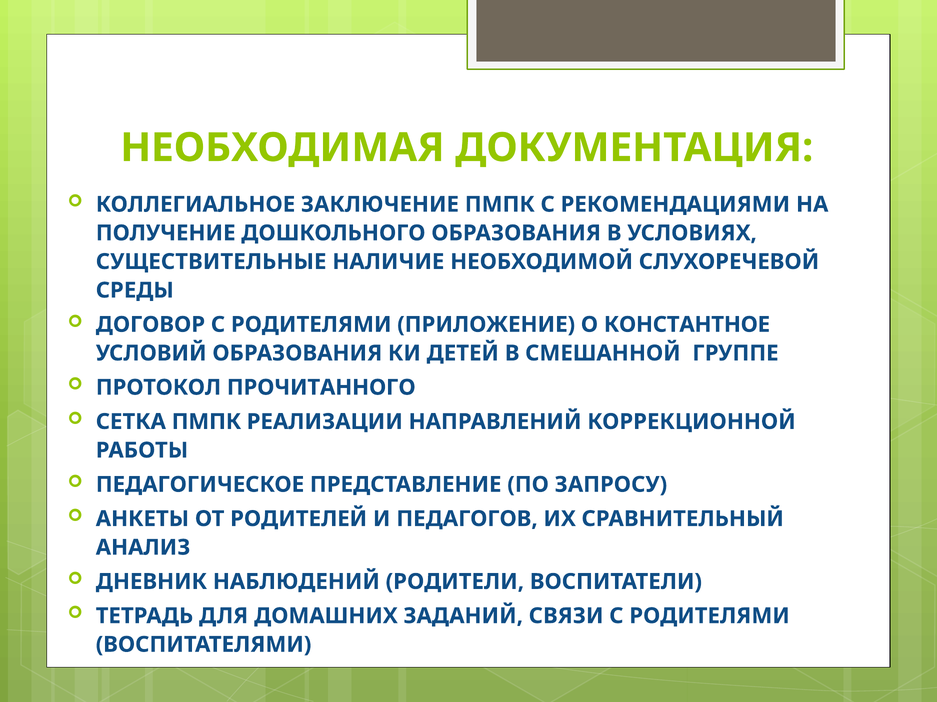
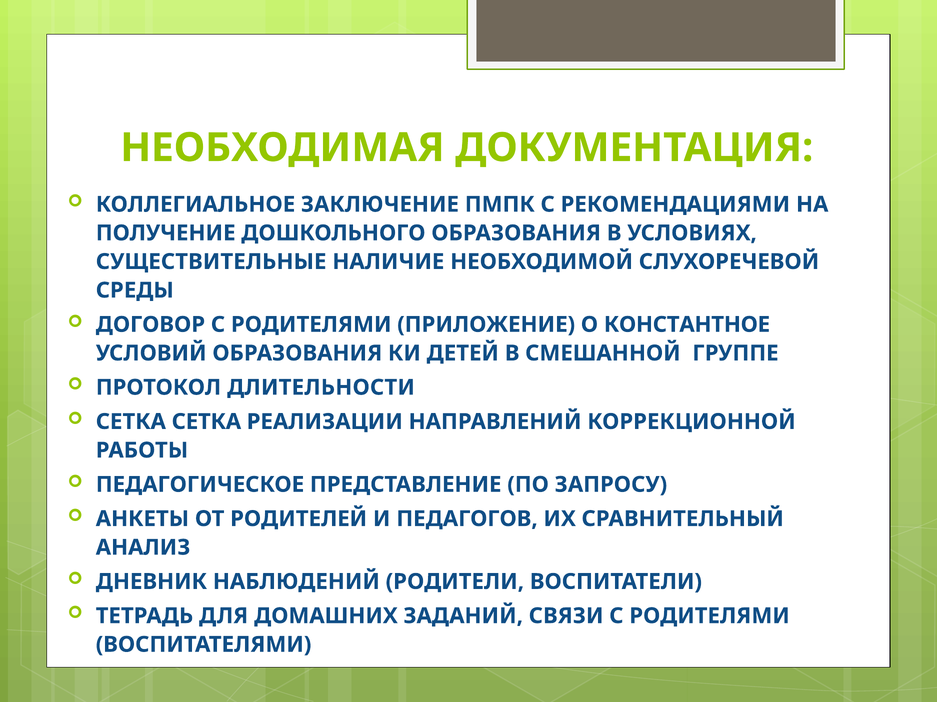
ПРОЧИТАННОГО: ПРОЧИТАННОГО -> ДЛИТЕЛЬНОСТИ
СЕТКА ПМПК: ПМПК -> СЕТКА
